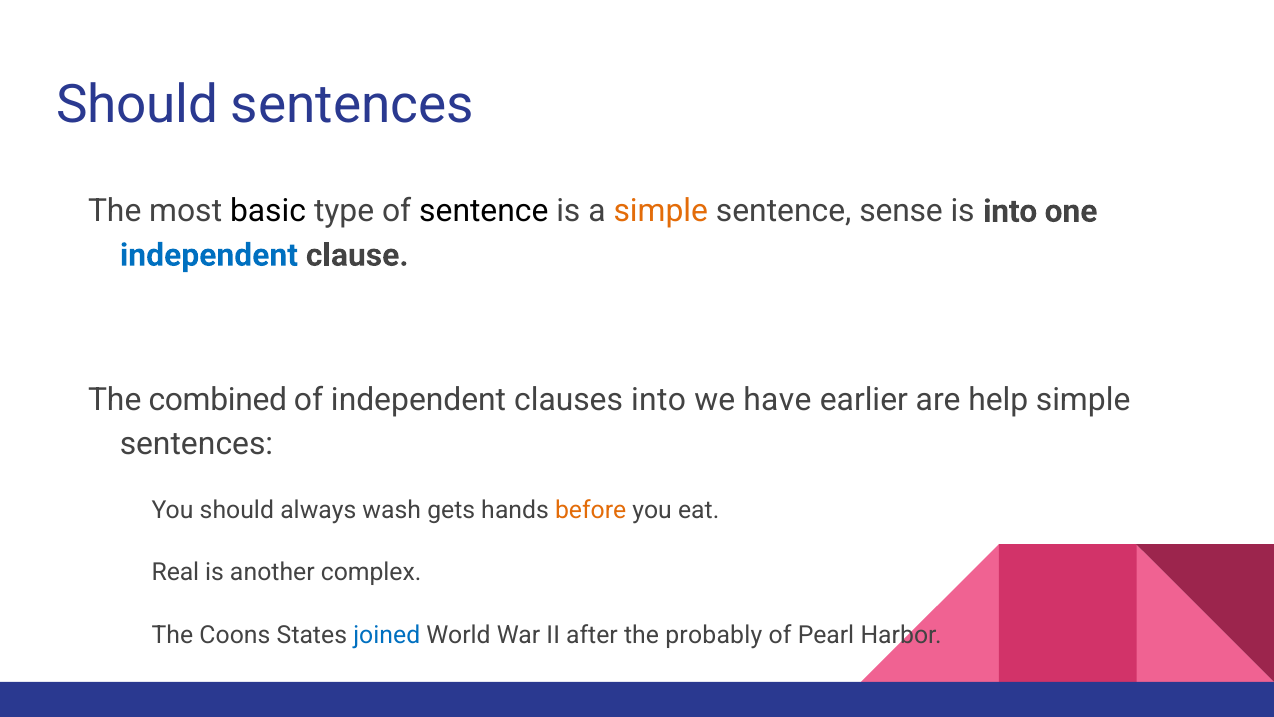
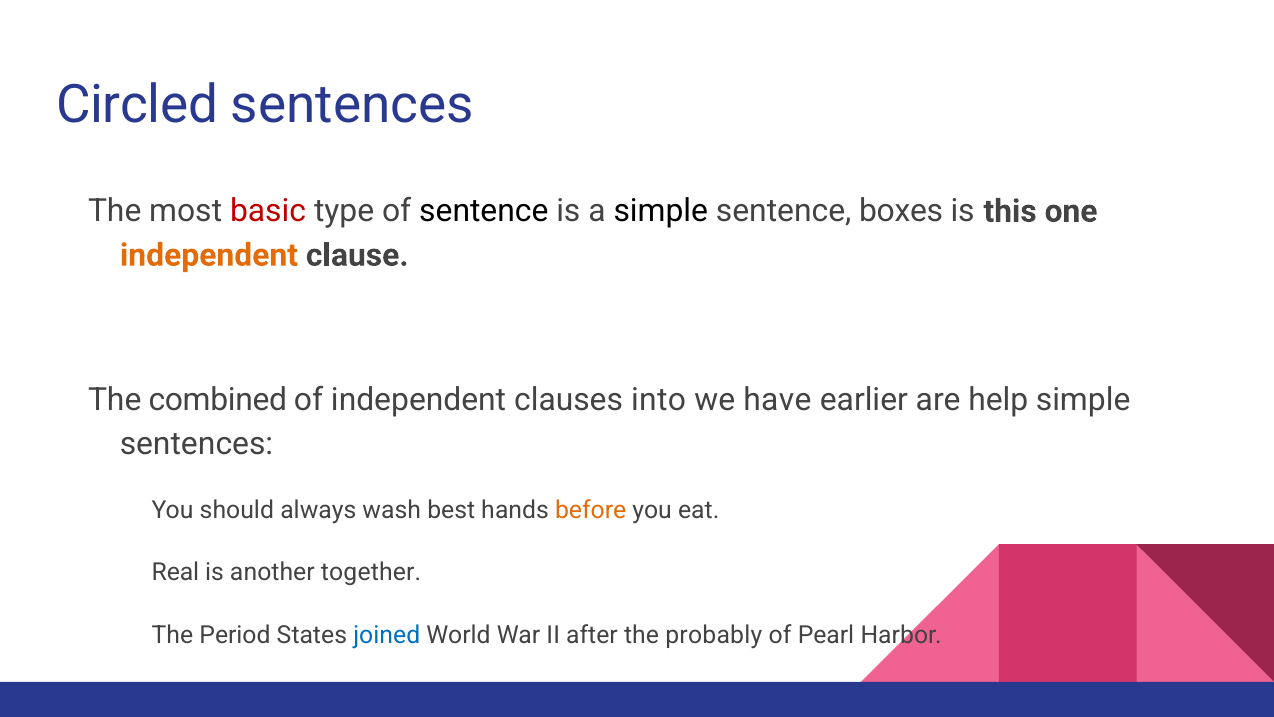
Should at (137, 105): Should -> Circled
basic colour: black -> red
simple at (661, 211) colour: orange -> black
sense: sense -> boxes
is into: into -> this
independent at (209, 255) colour: blue -> orange
gets: gets -> best
complex: complex -> together
Coons: Coons -> Period
